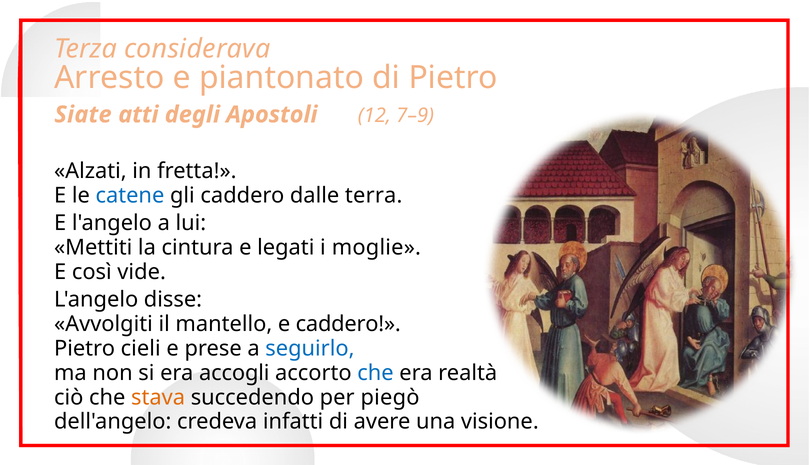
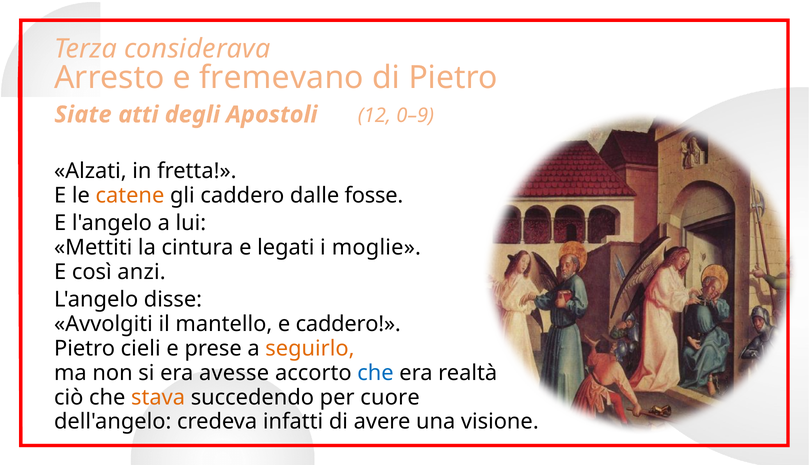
piantonato: piantonato -> fremevano
7–9: 7–9 -> 0–9
catene colour: blue -> orange
terra: terra -> fosse
vide: vide -> anzi
seguirlo colour: blue -> orange
accogli: accogli -> avesse
piegò: piegò -> cuore
